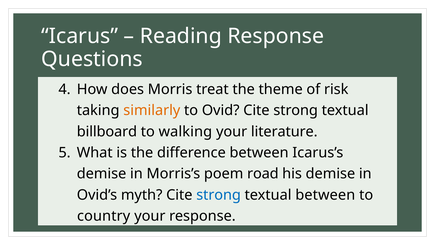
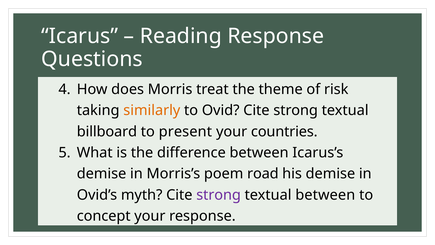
walking: walking -> present
literature: literature -> countries
strong at (219, 195) colour: blue -> purple
country: country -> concept
